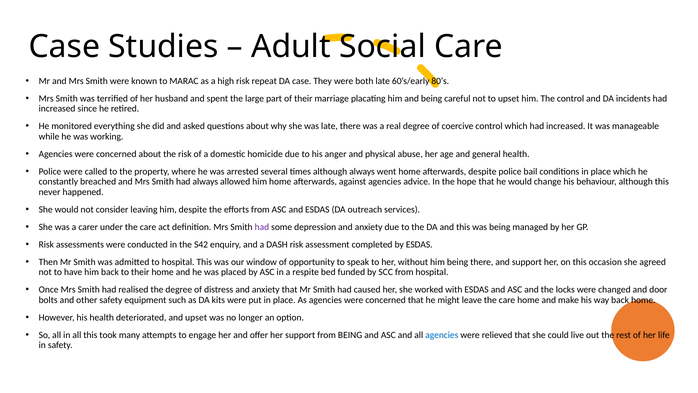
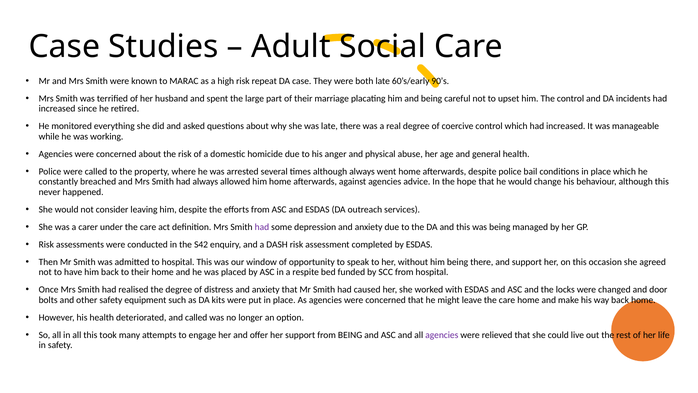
80’s: 80’s -> 90’s
and upset: upset -> called
agencies at (442, 335) colour: blue -> purple
